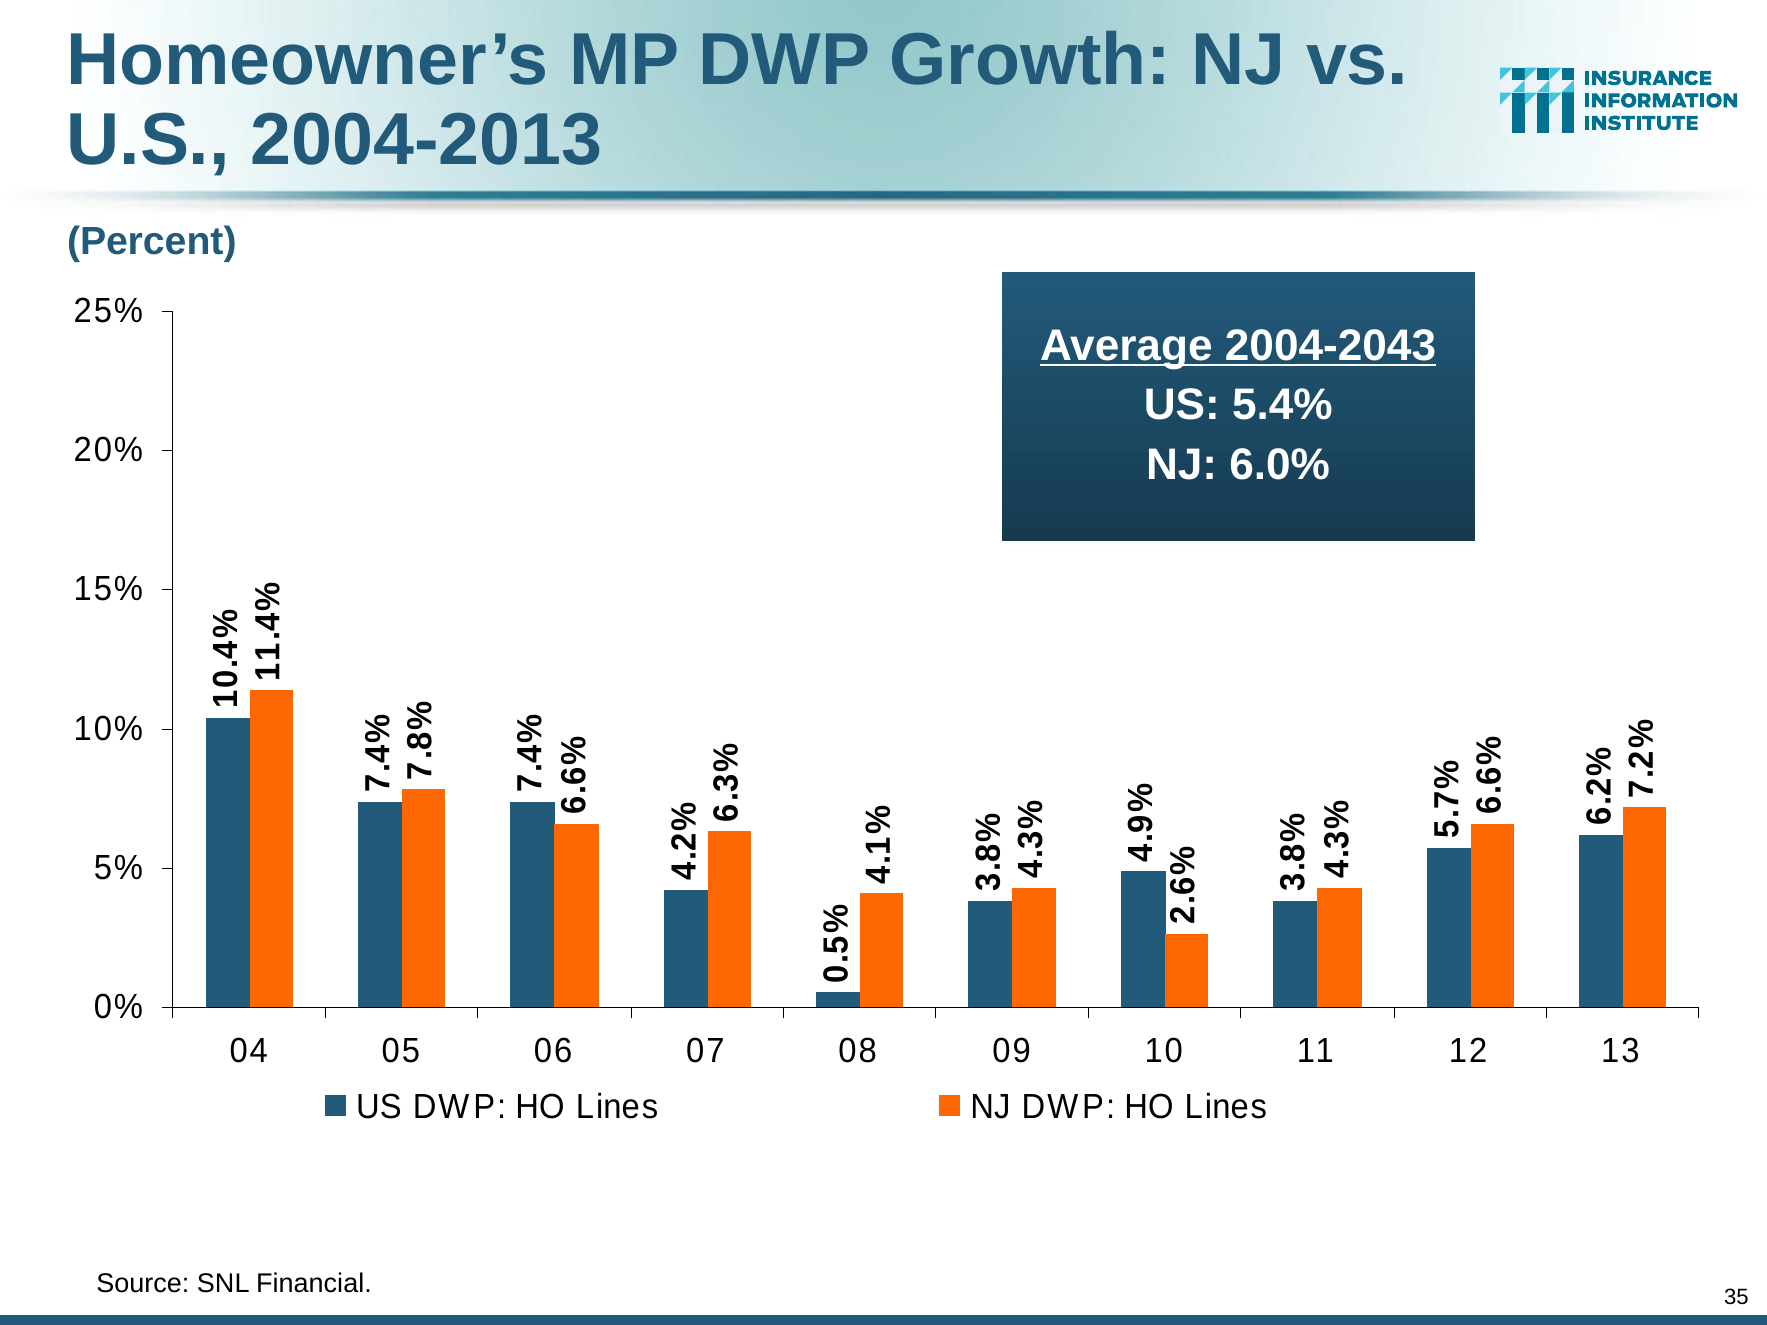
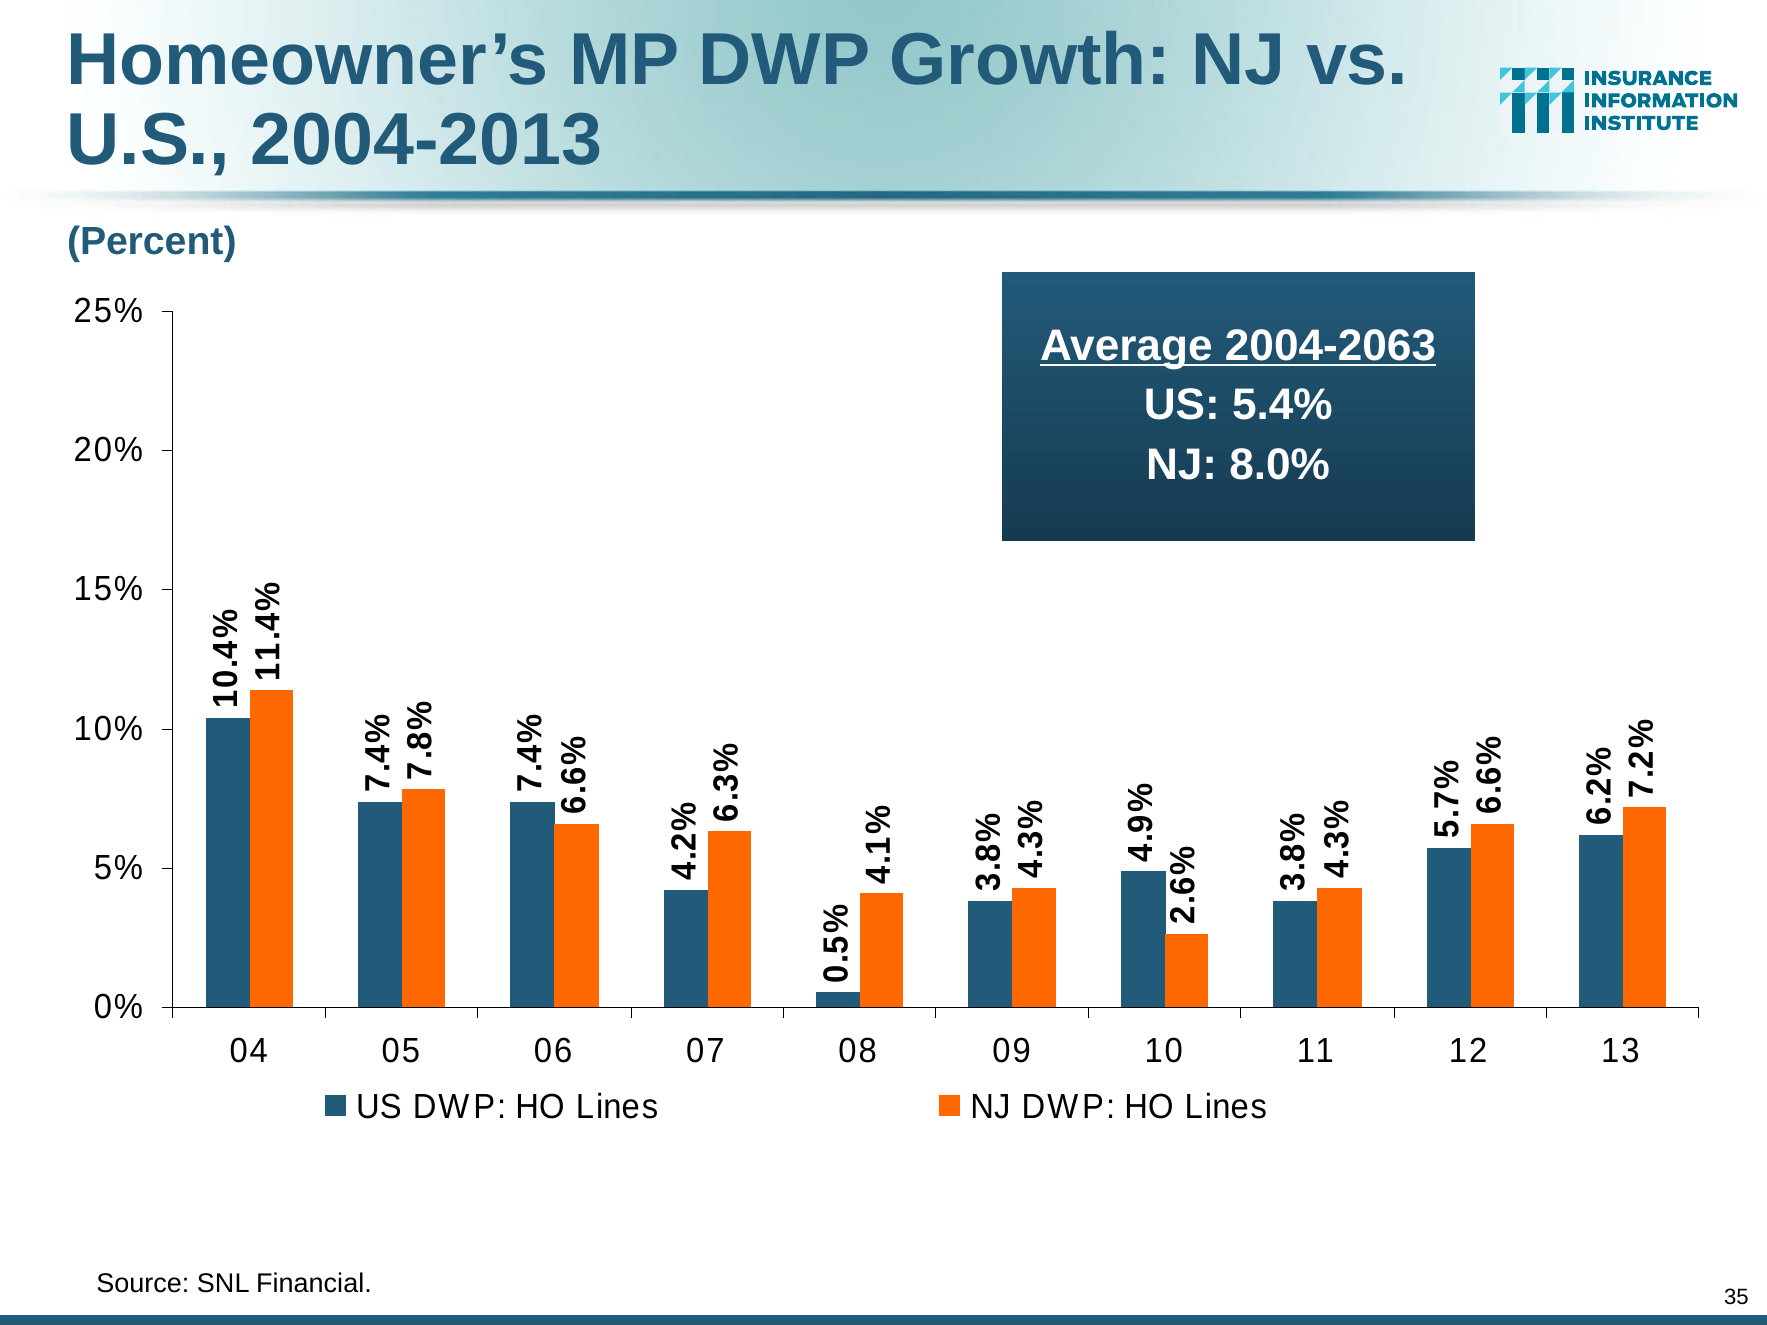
2004-2043: 2004-2043 -> 2004-2063
6.0%: 6.0% -> 8.0%
